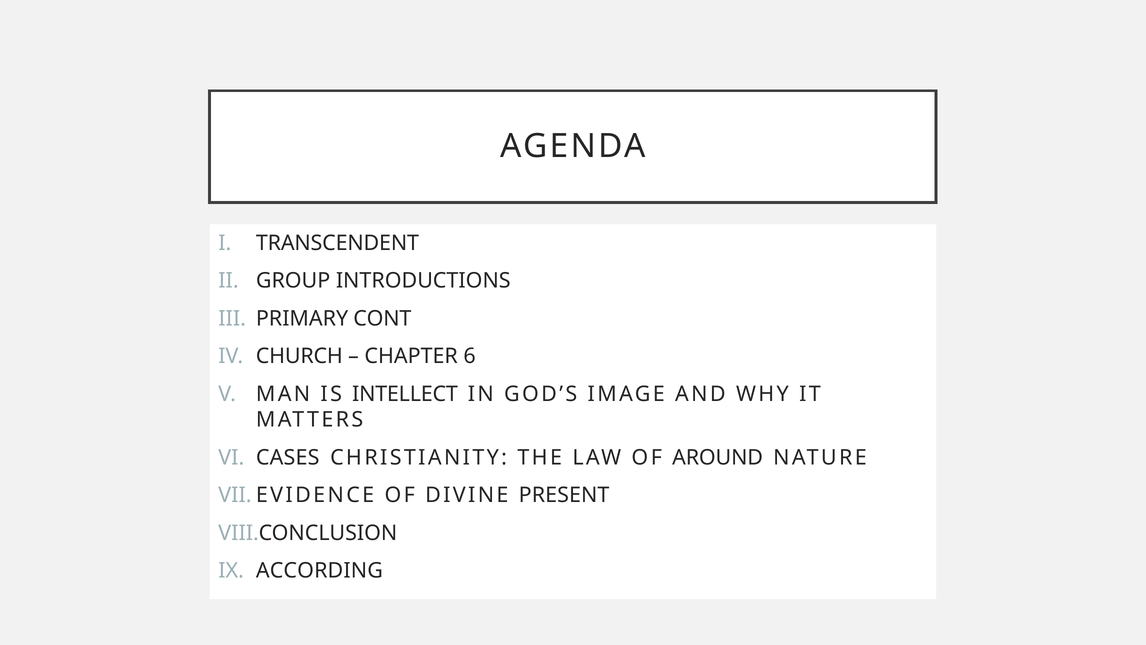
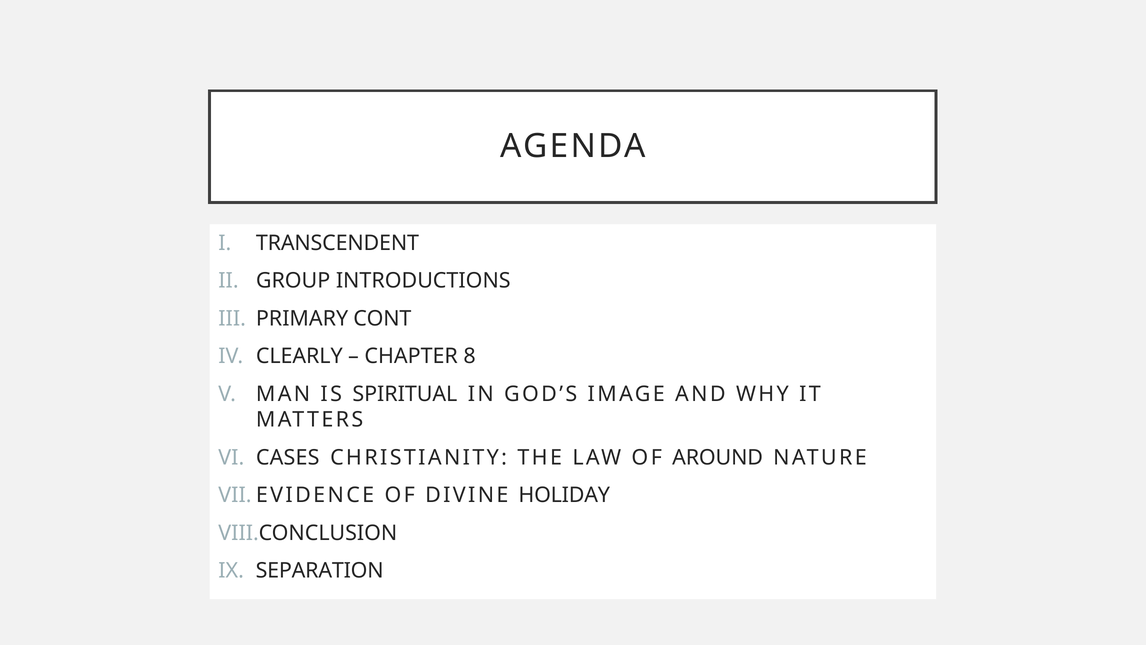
CHURCH: CHURCH -> CLEARLY
6: 6 -> 8
INTELLECT: INTELLECT -> SPIRITUAL
PRESENT: PRESENT -> HOLIDAY
ACCORDING: ACCORDING -> SEPARATION
